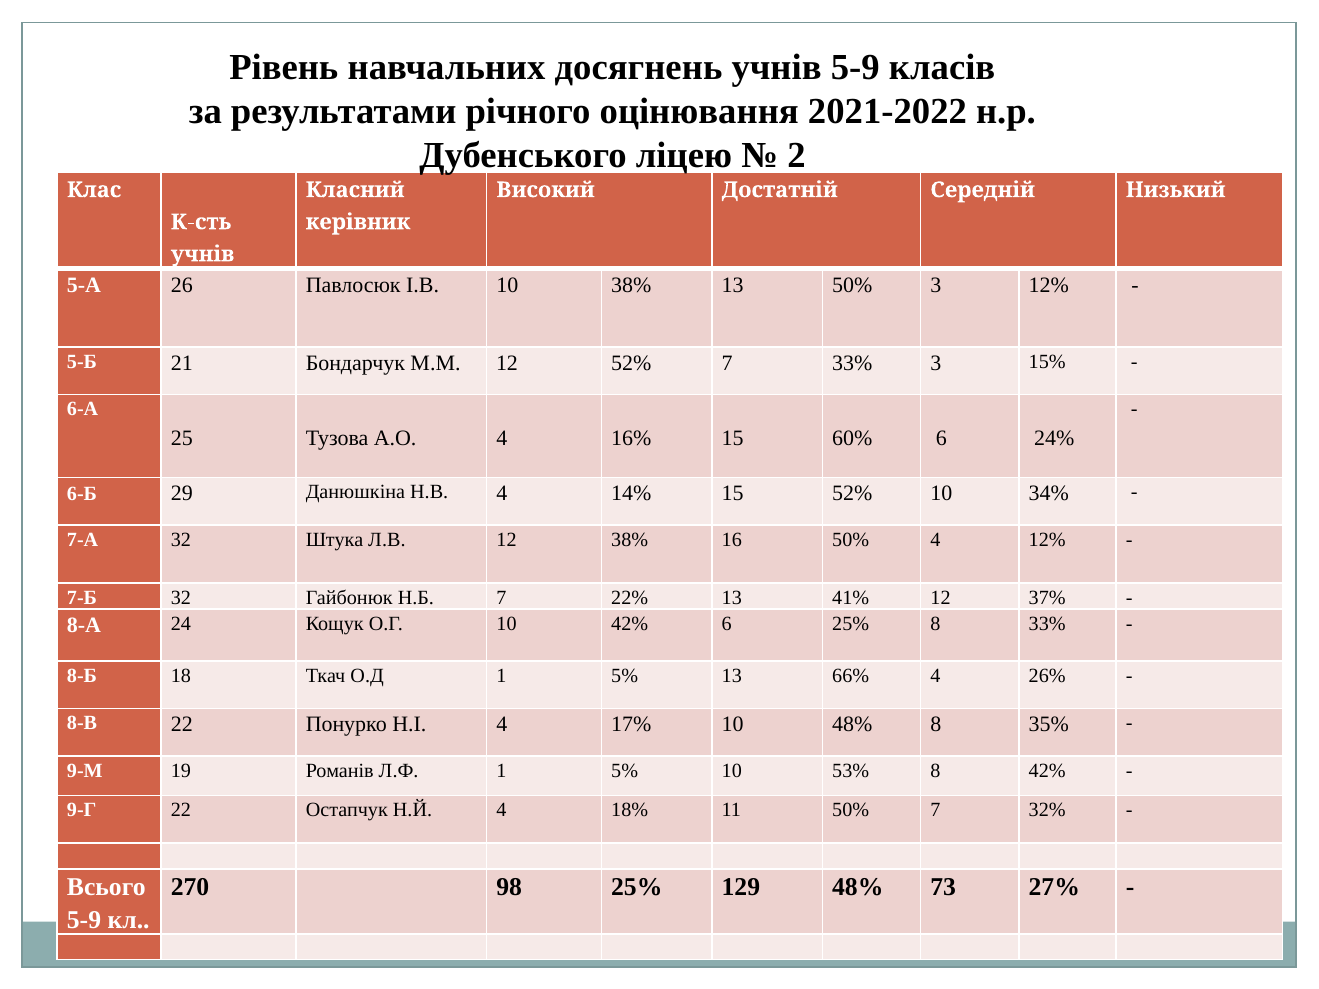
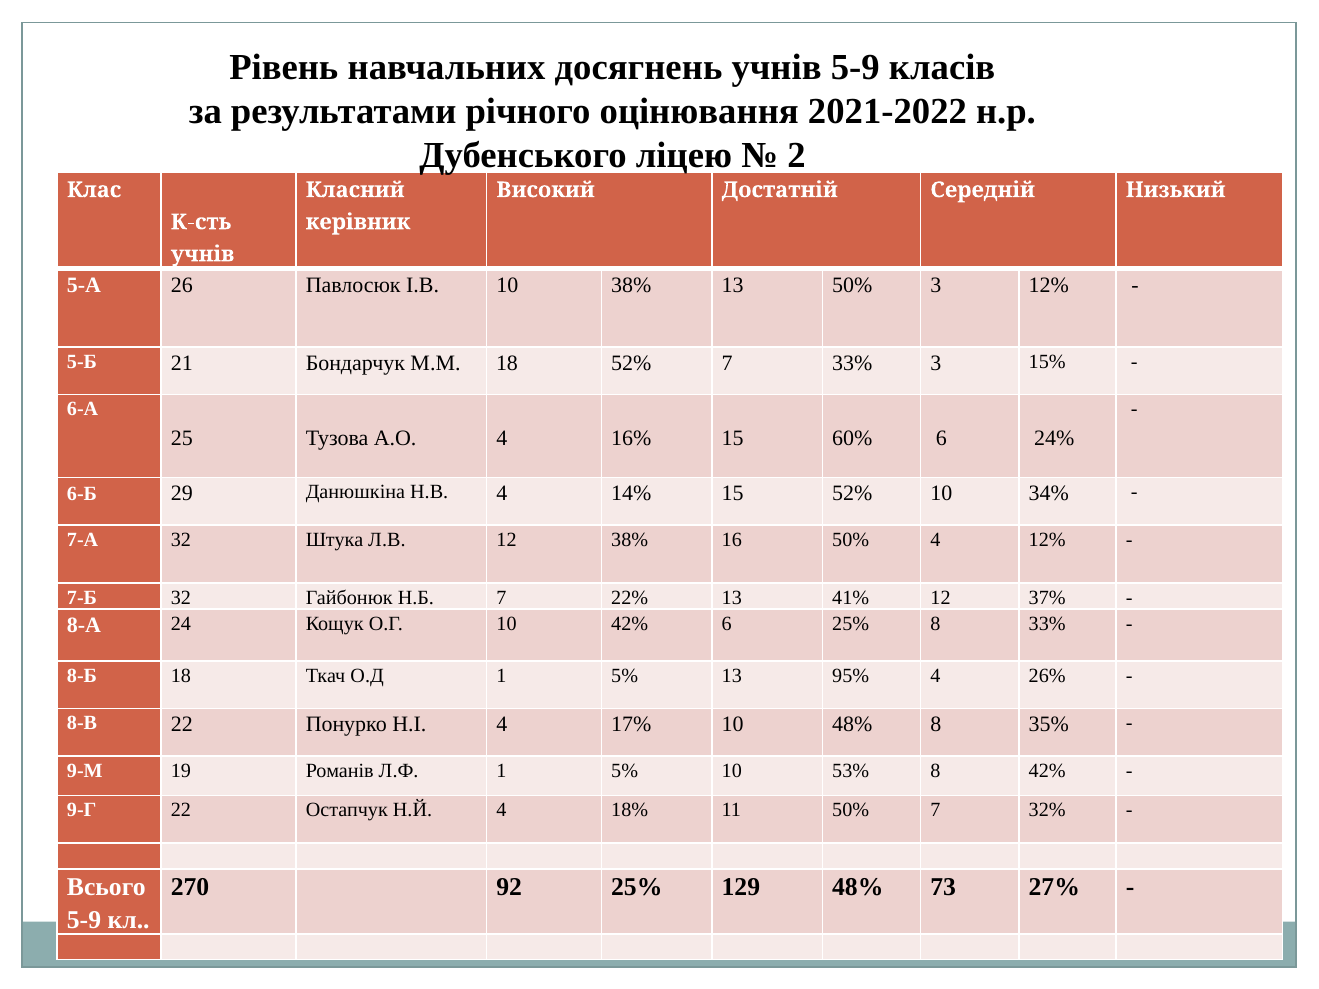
М.М 12: 12 -> 18
66%: 66% -> 95%
98: 98 -> 92
